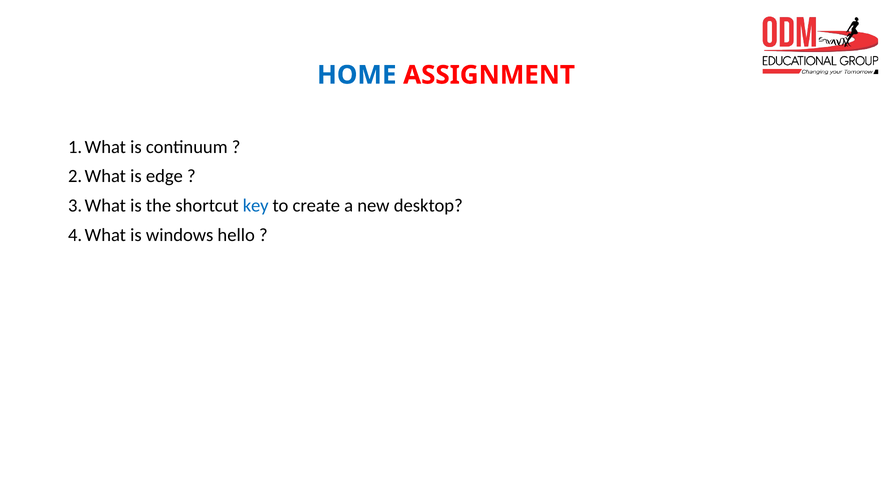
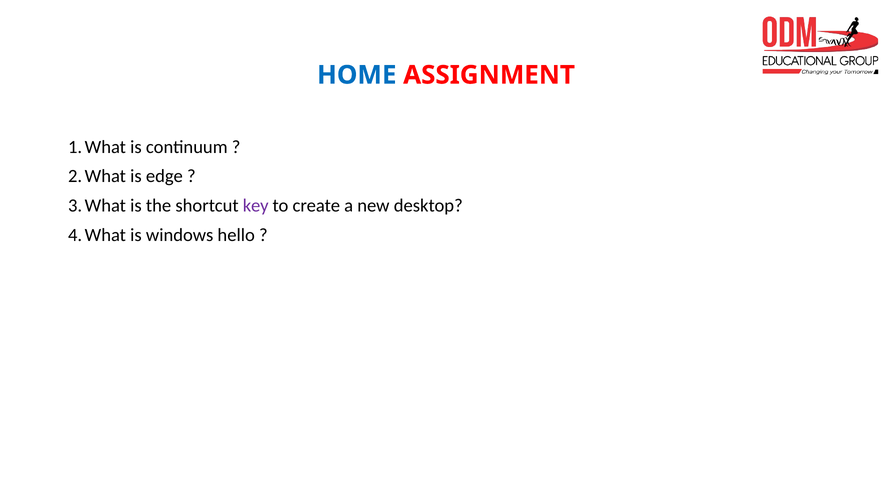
key colour: blue -> purple
